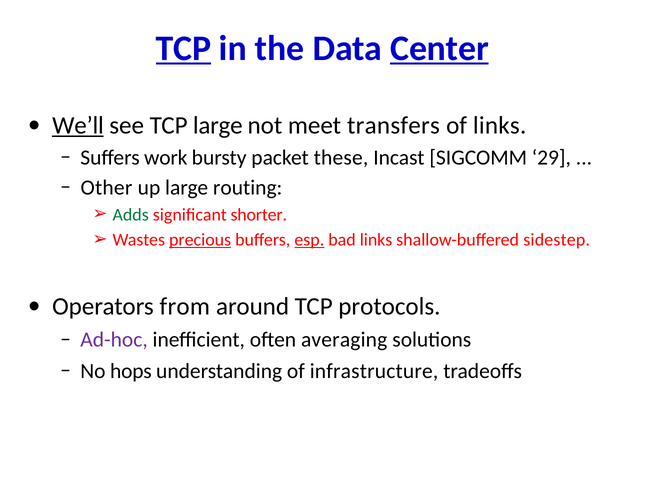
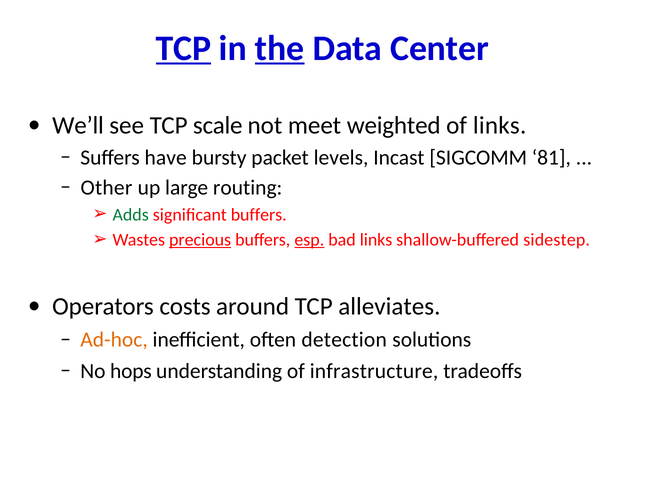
the underline: none -> present
Center underline: present -> none
We’ll underline: present -> none
TCP large: large -> scale
transfers: transfers -> weighted
work: work -> have
these: these -> levels
29: 29 -> 81
significant shorter: shorter -> buffers
from: from -> costs
protocols: protocols -> alleviates
Ad-hoc colour: purple -> orange
averaging: averaging -> detection
